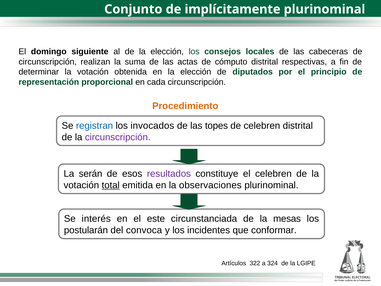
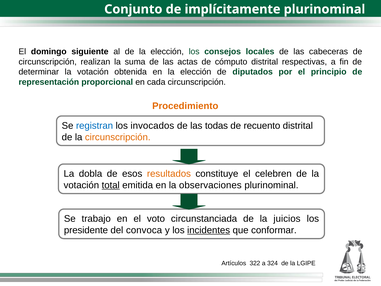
topes: topes -> todas
de celebren: celebren -> recuento
circunscripción at (118, 137) colour: purple -> orange
serán: serán -> dobla
resultados colour: purple -> orange
interés: interés -> trabajo
este: este -> voto
mesas: mesas -> juicios
postularán: postularán -> presidente
incidentes underline: none -> present
